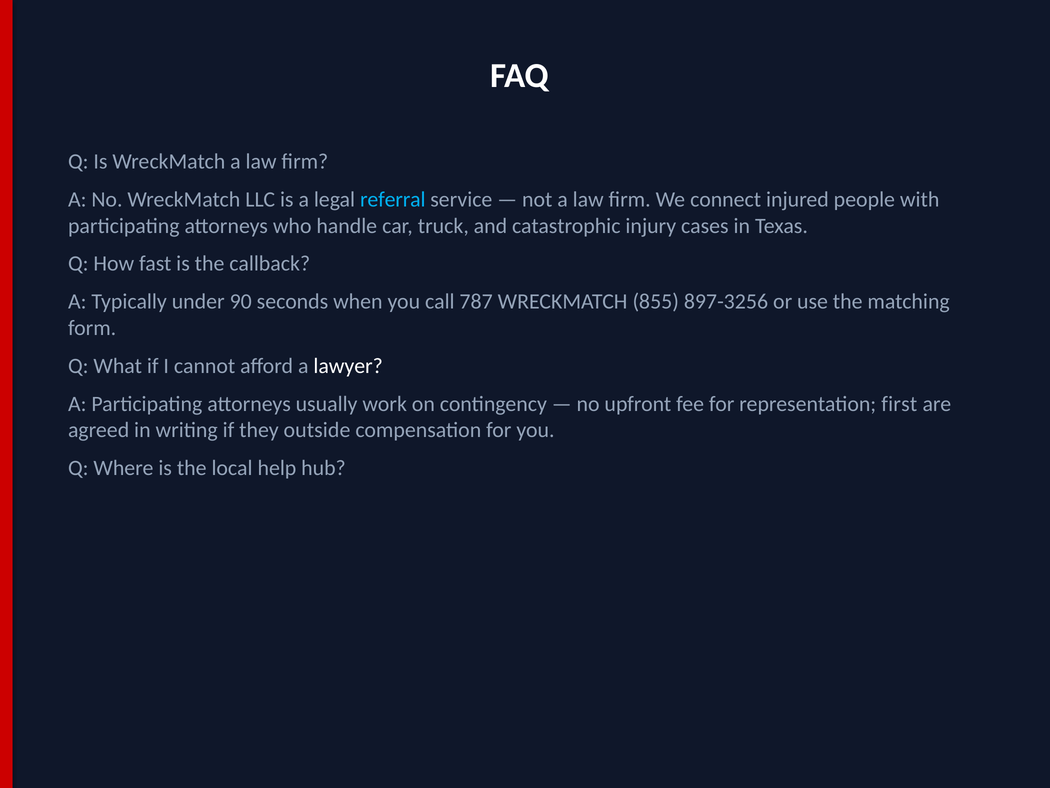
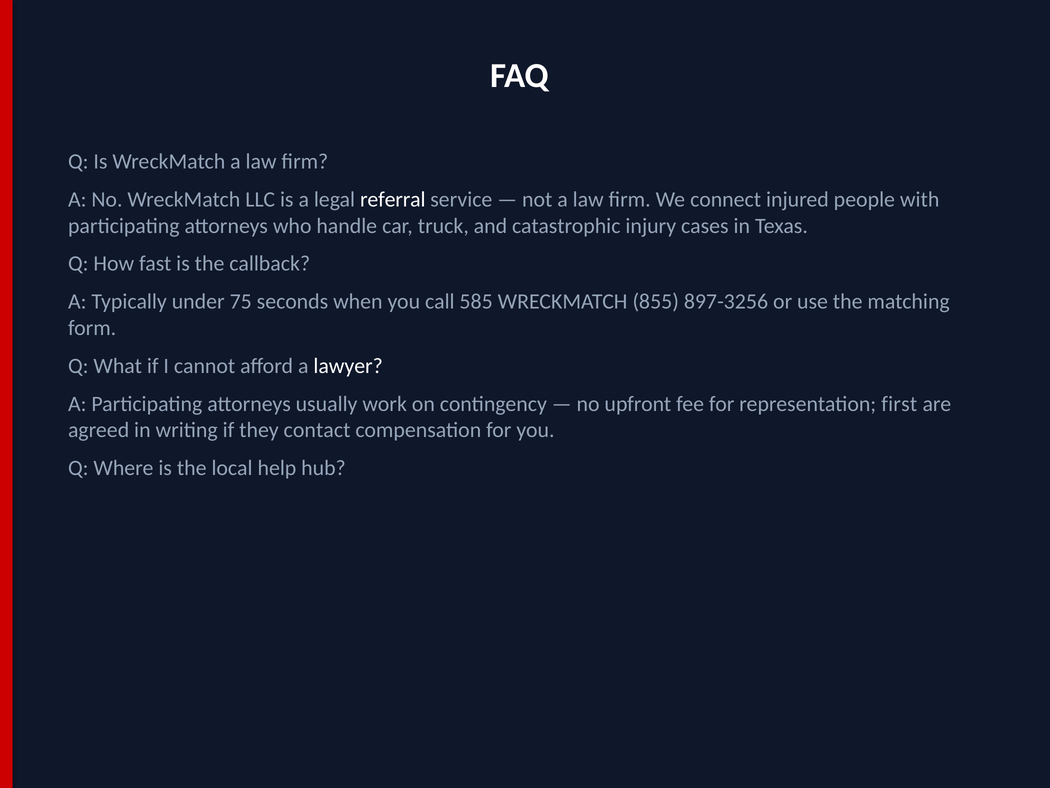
referral colour: light blue -> white
90: 90 -> 75
787: 787 -> 585
outside: outside -> contact
